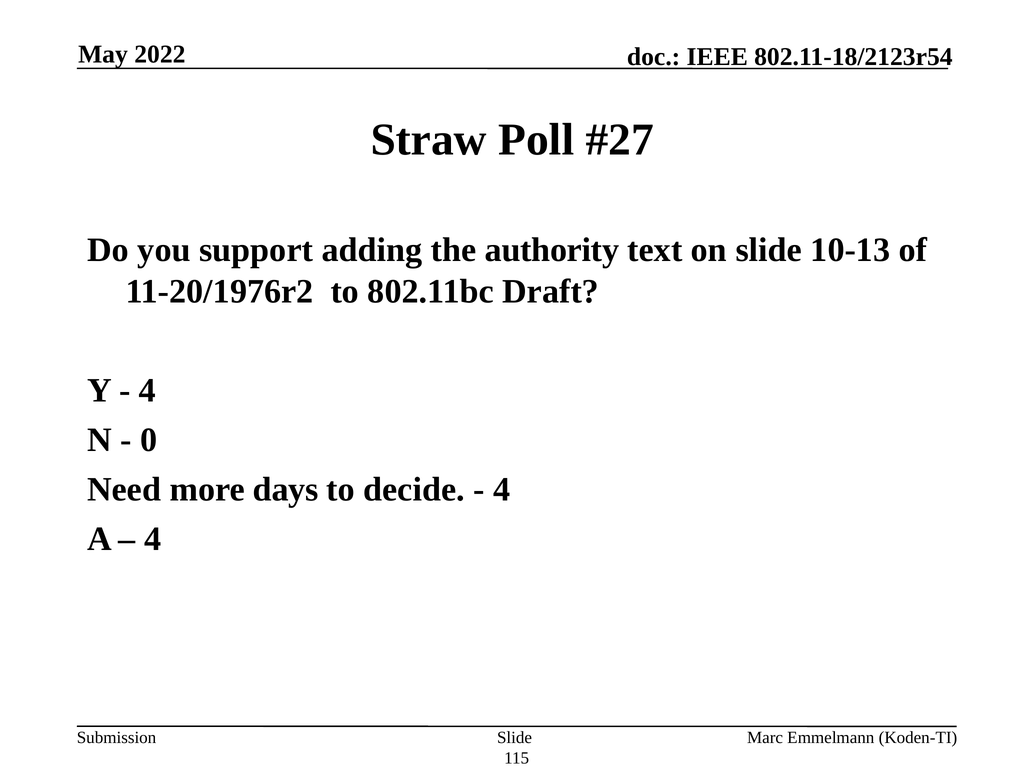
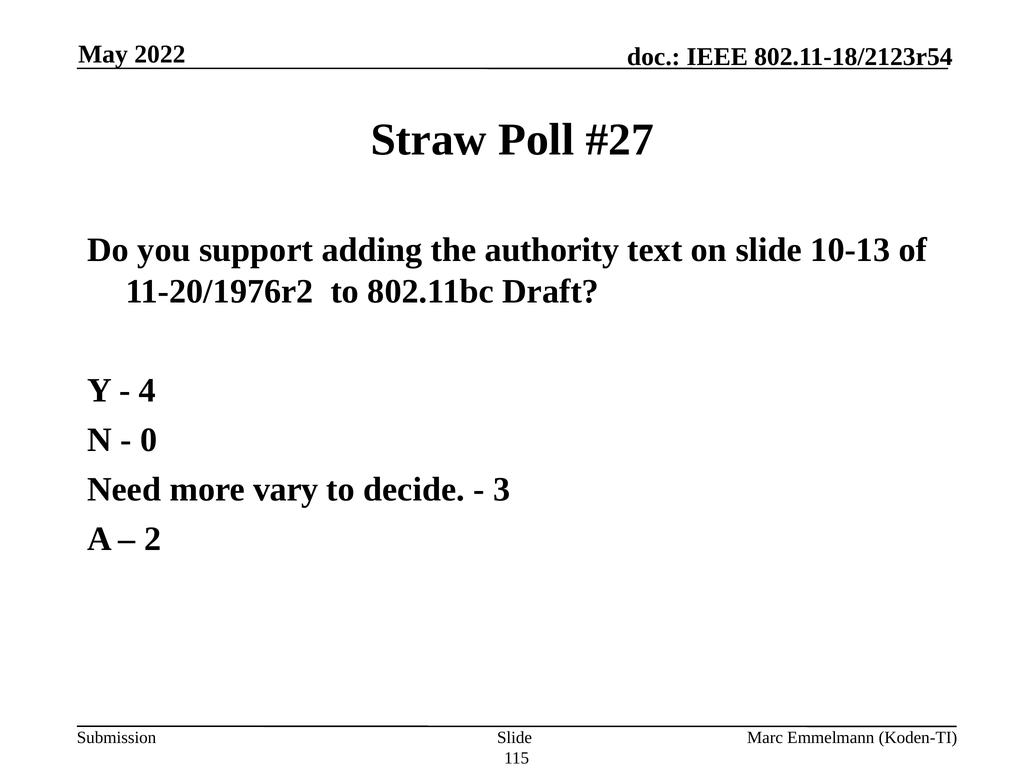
days: days -> vary
4 at (502, 489): 4 -> 3
4 at (153, 539): 4 -> 2
